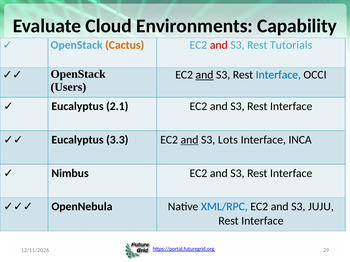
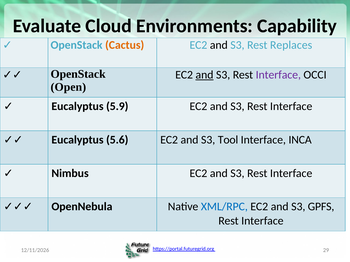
and at (219, 45) colour: red -> black
Tutorials: Tutorials -> Replaces
Interface at (278, 75) colour: blue -> purple
Users: Users -> Open
2.1: 2.1 -> 5.9
3.3: 3.3 -> 5.6
and at (190, 140) underline: present -> none
Lots: Lots -> Tool
JUJU: JUJU -> GPFS
